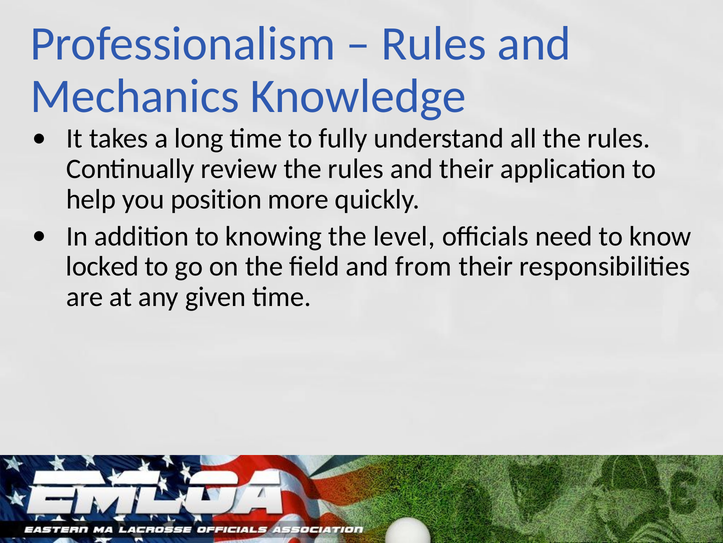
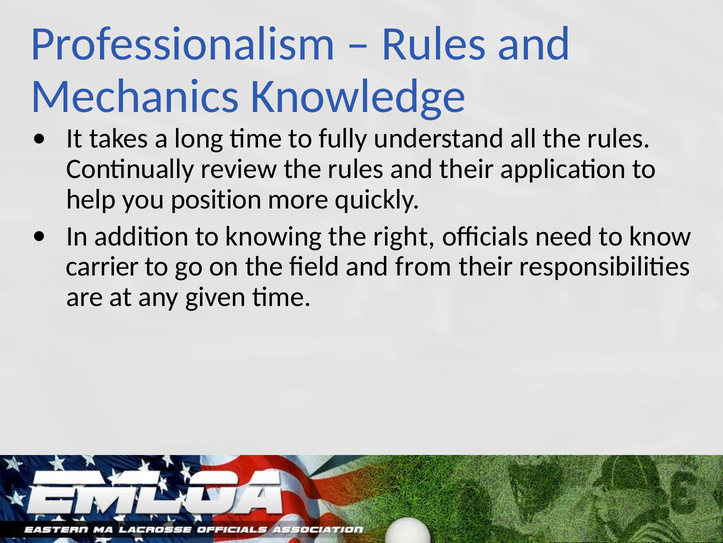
level: level -> right
locked: locked -> carrier
